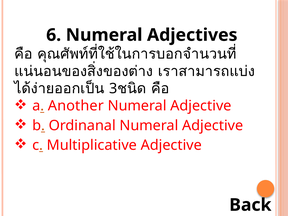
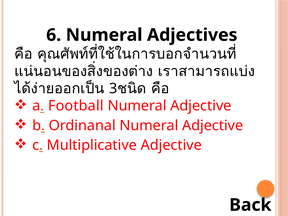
Another: Another -> Football
